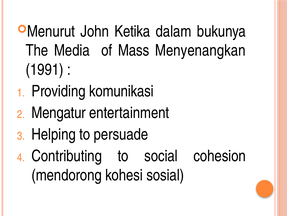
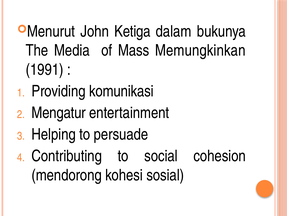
Ketika: Ketika -> Ketiga
Menyenangkan: Menyenangkan -> Memungkinkan
